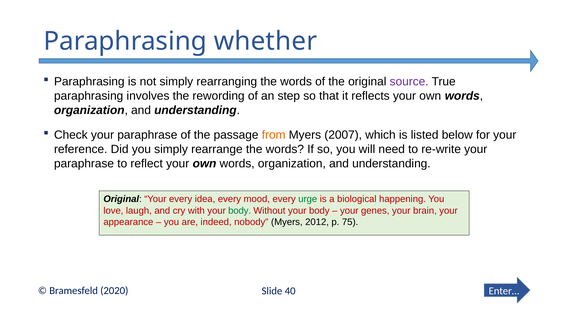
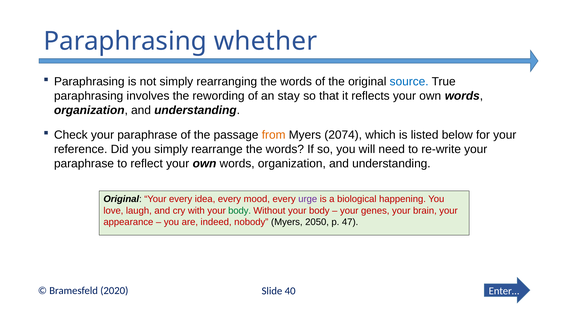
source colour: purple -> blue
step: step -> stay
2007: 2007 -> 2074
urge colour: green -> purple
2012: 2012 -> 2050
75: 75 -> 47
